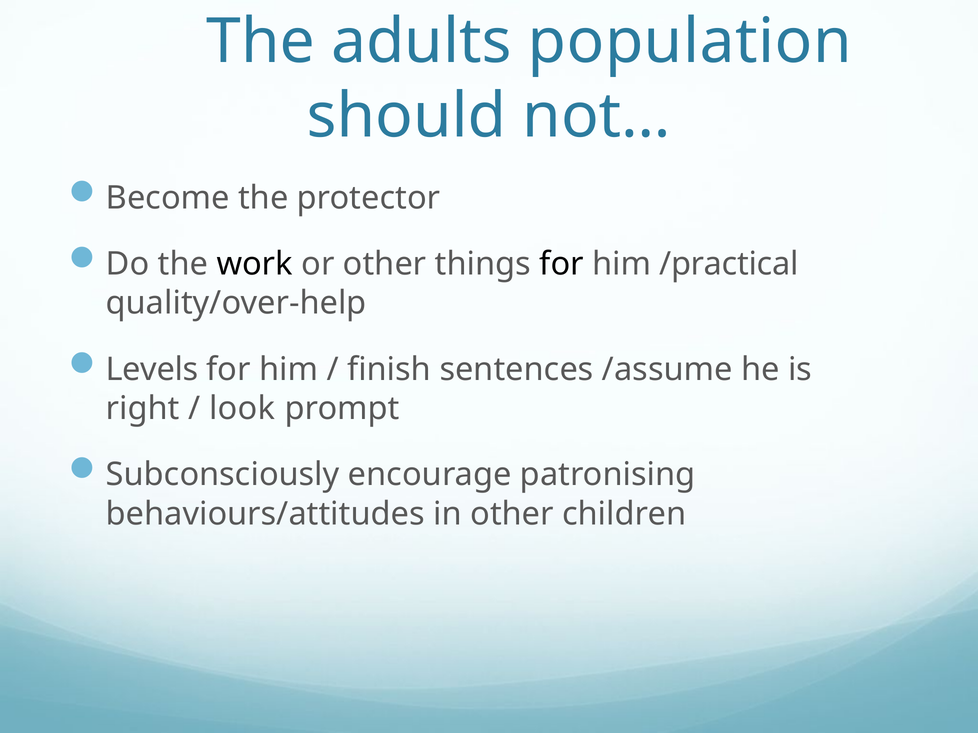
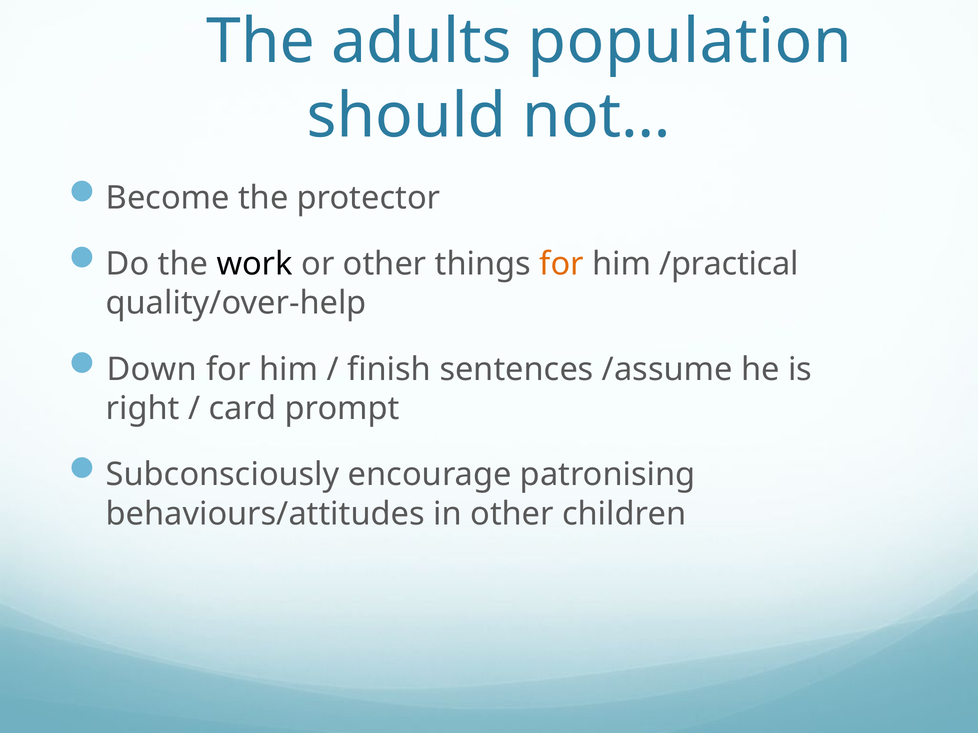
for at (562, 264) colour: black -> orange
Levels: Levels -> Down
look: look -> card
